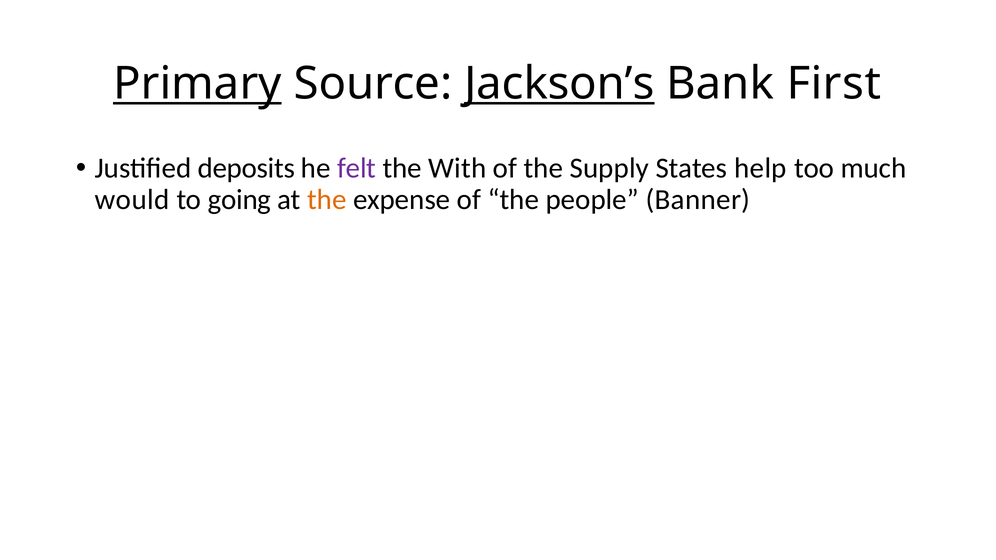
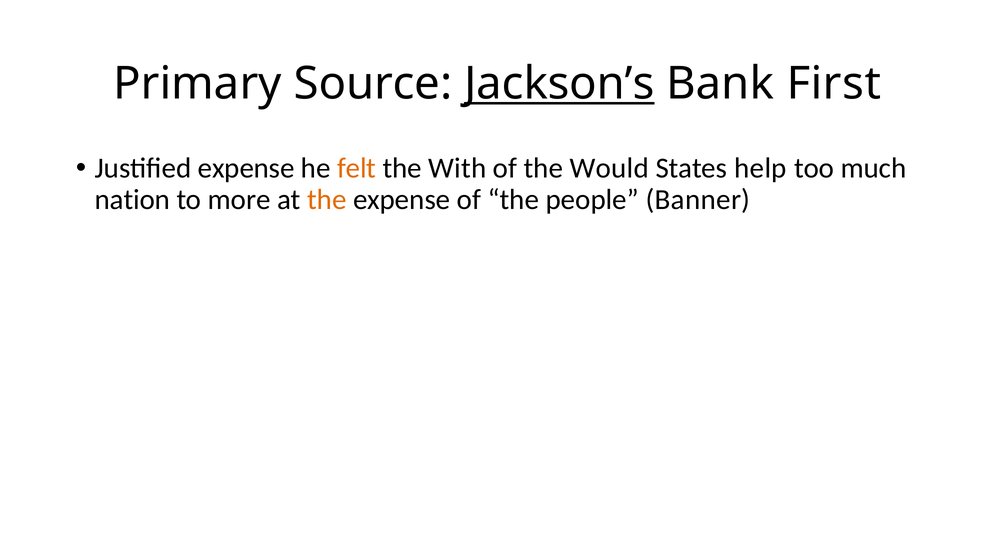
Primary underline: present -> none
Justified deposits: deposits -> expense
felt colour: purple -> orange
Supply: Supply -> Would
would: would -> nation
going: going -> more
